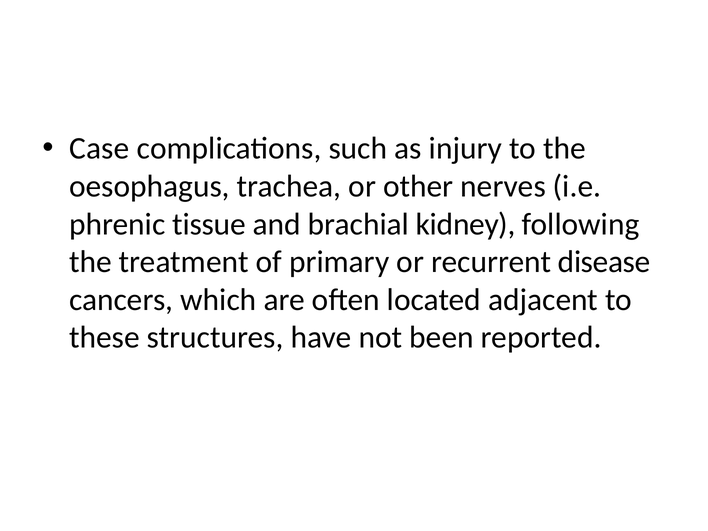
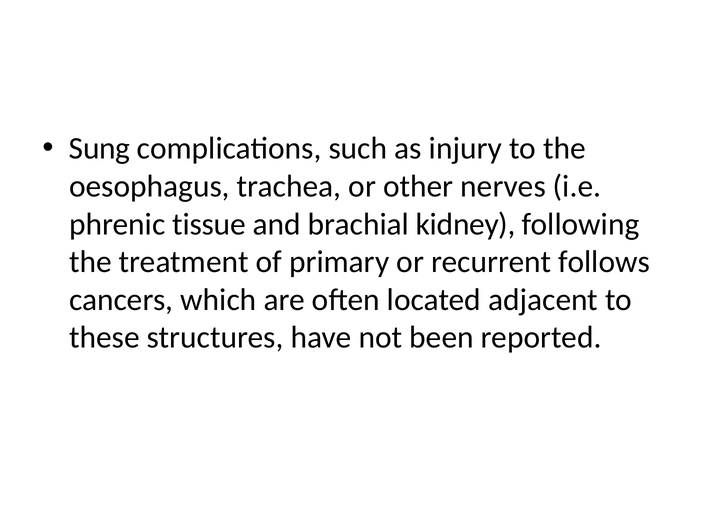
Case: Case -> Sung
disease: disease -> follows
